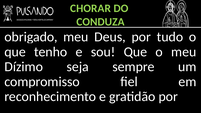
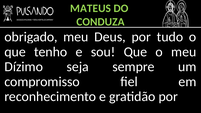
CHORAR: CHORAR -> MATEUS
